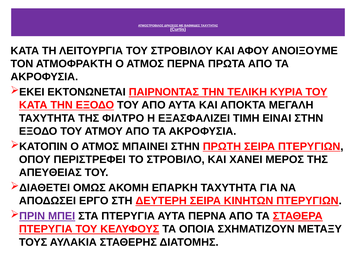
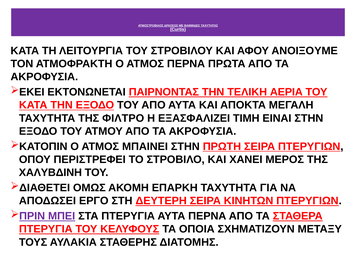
ΚΥΡΙΑ: ΚΥΡΙΑ -> ΑΕΡΙΑ
ΑΠΕΥΘΕΙΑΣ: ΑΠΕΥΘΕΙΑΣ -> ΧΑΛΥΒΔΙΝΗ
